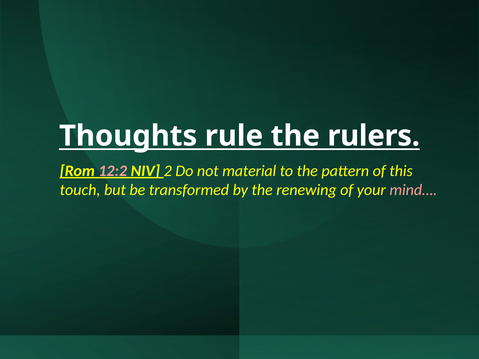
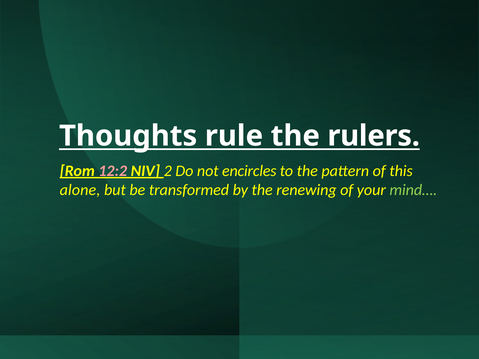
material: material -> encircles
touch: touch -> alone
mind… colour: pink -> light green
